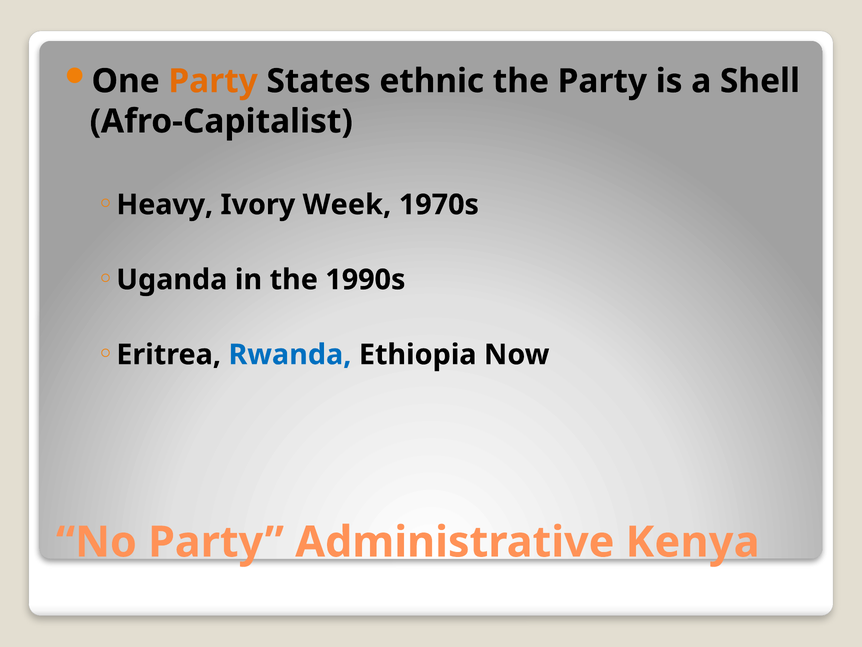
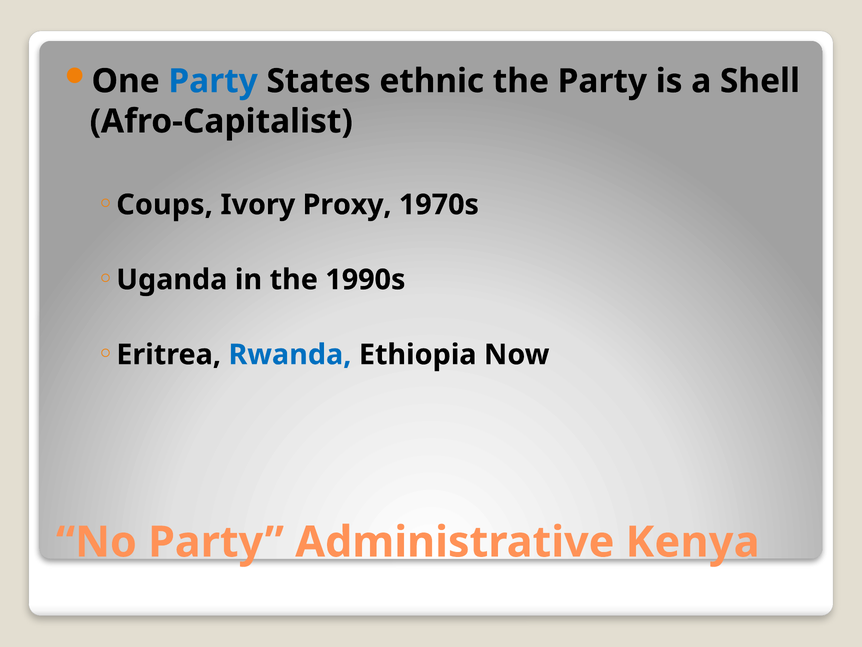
Party at (213, 81) colour: orange -> blue
Heavy: Heavy -> Coups
Week: Week -> Proxy
